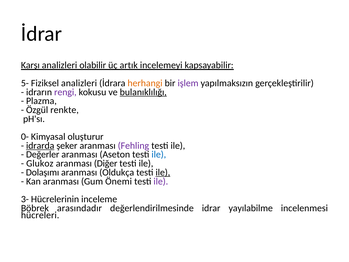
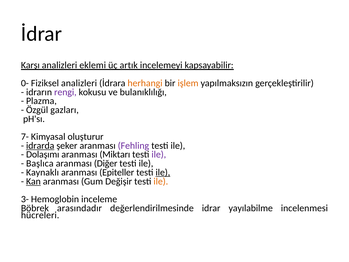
olabilir: olabilir -> eklemi
5-: 5- -> 0-
işlem colour: purple -> orange
bulanıklılığı underline: present -> none
renkte: renkte -> gazları
0-: 0- -> 7-
Değerler: Değerler -> Dolaşımı
Aseton: Aseton -> Miktarı
ile at (159, 154) colour: blue -> purple
Glukoz: Glukoz -> Başlıca
Dolaşımı: Dolaşımı -> Kaynaklı
Oldukça: Oldukça -> Epiteller
Kan underline: none -> present
Önemi: Önemi -> Değişir
ile at (161, 181) colour: purple -> orange
Hücrelerinin: Hücrelerinin -> Hemoglobin
